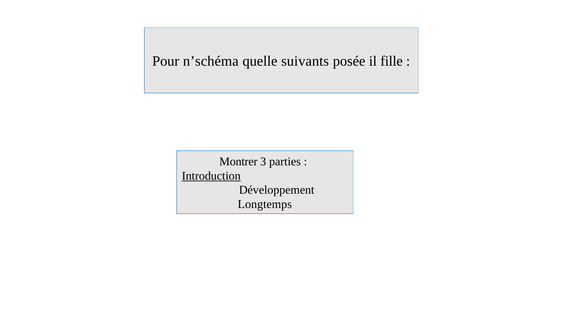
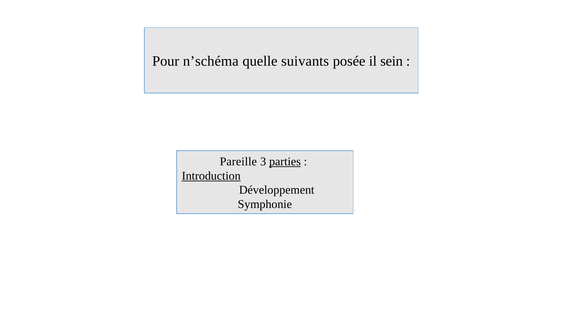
fille: fille -> sein
Montrer: Montrer -> Pareille
parties underline: none -> present
Longtemps: Longtemps -> Symphonie
